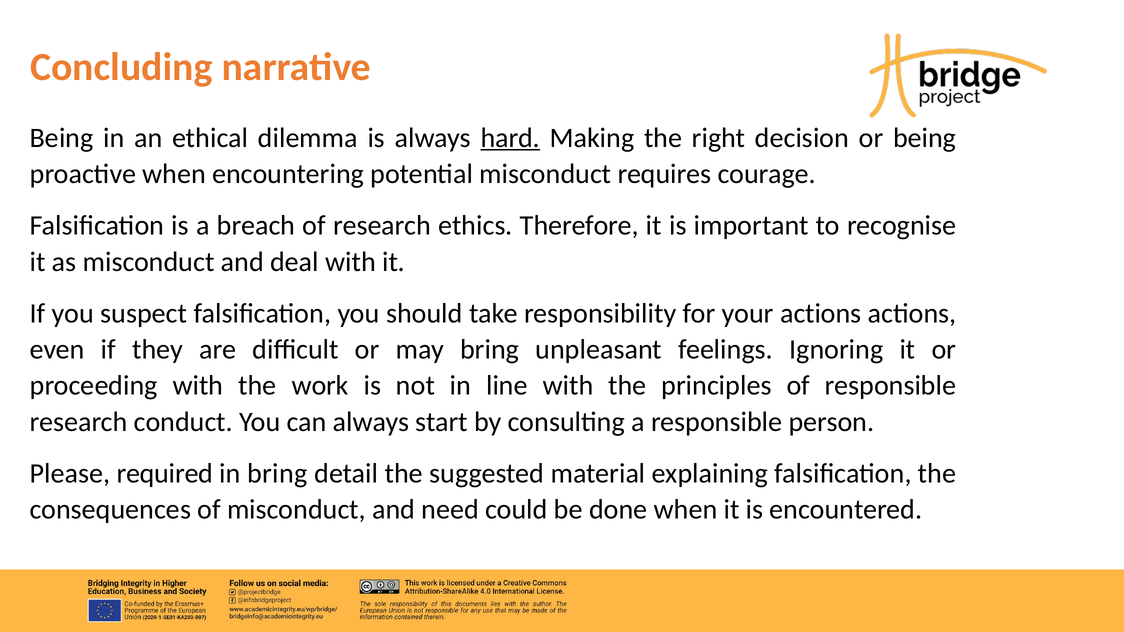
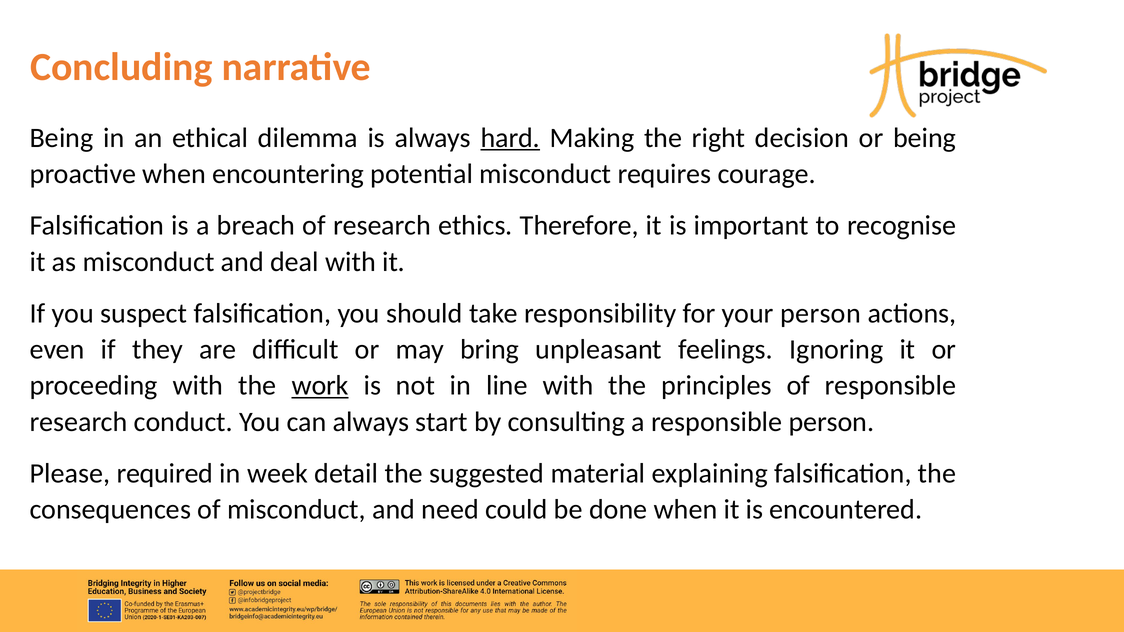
your actions: actions -> person
work underline: none -> present
in bring: bring -> week
